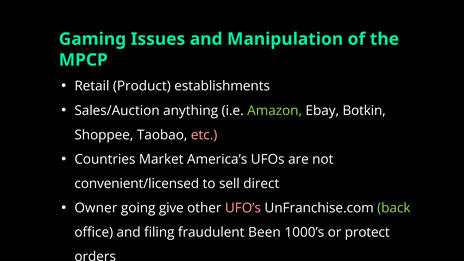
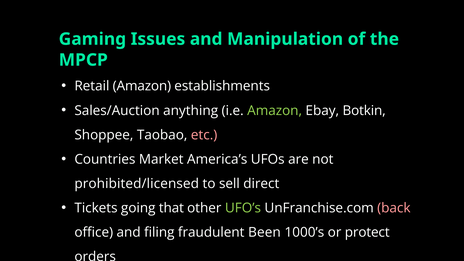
Retail Product: Product -> Amazon
convenient/licensed: convenient/licensed -> prohibited/licensed
Owner: Owner -> Tickets
give: give -> that
UFO’s colour: pink -> light green
back colour: light green -> pink
